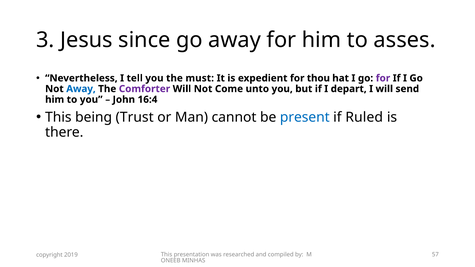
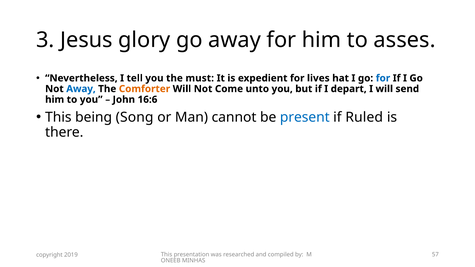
since: since -> glory
thou: thou -> lives
for at (383, 78) colour: purple -> blue
Comforter colour: purple -> orange
16:4: 16:4 -> 16:6
Trust: Trust -> Song
